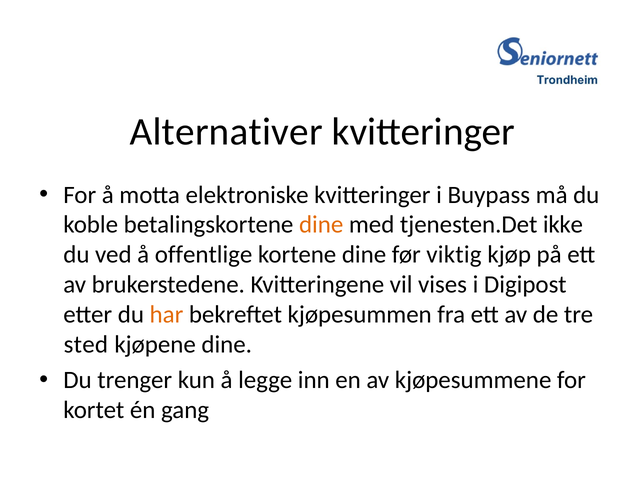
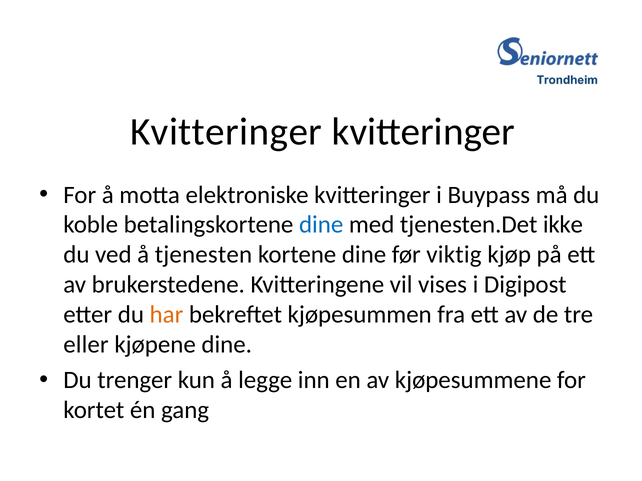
Alternativer at (226, 132): Alternativer -> Kvitteringer
dine at (321, 225) colour: orange -> blue
offentlige: offentlige -> tjenesten
sted: sted -> eller
